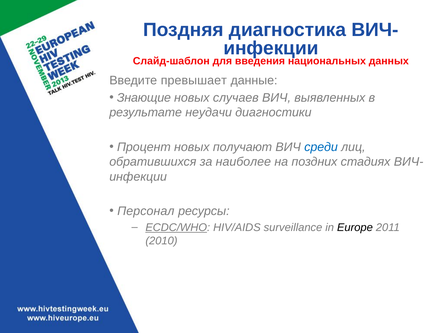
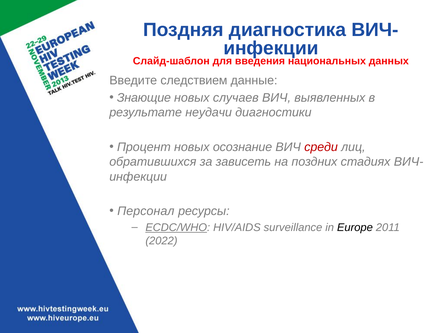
превышает: превышает -> следствием
получают: получают -> осознание
среди colour: blue -> red
наиболее: наиболее -> зависеть
2010: 2010 -> 2022
